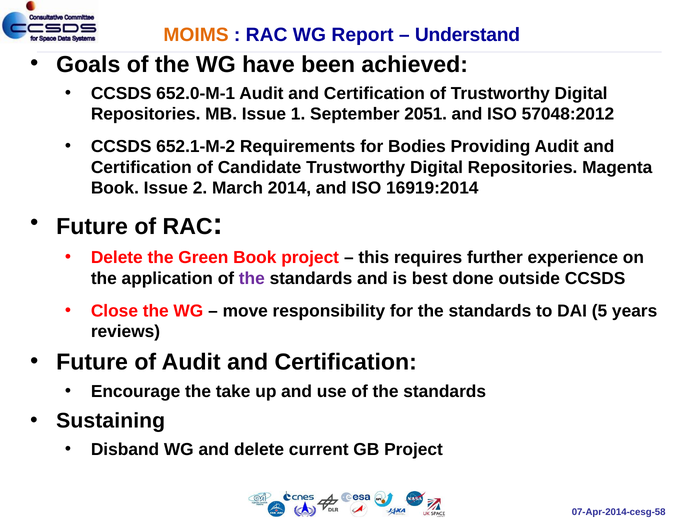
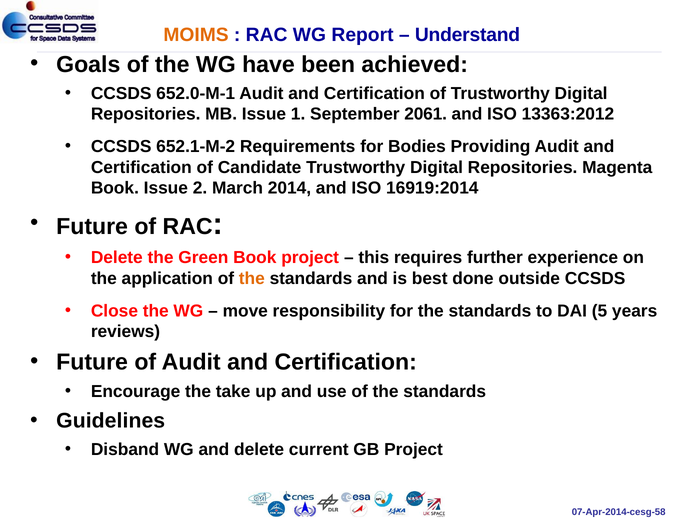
2051: 2051 -> 2061
57048:2012: 57048:2012 -> 13363:2012
the at (252, 278) colour: purple -> orange
Sustaining: Sustaining -> Guidelines
